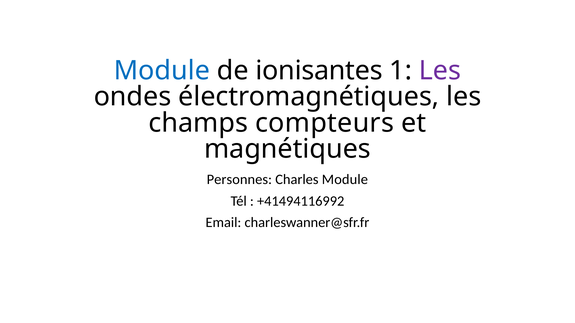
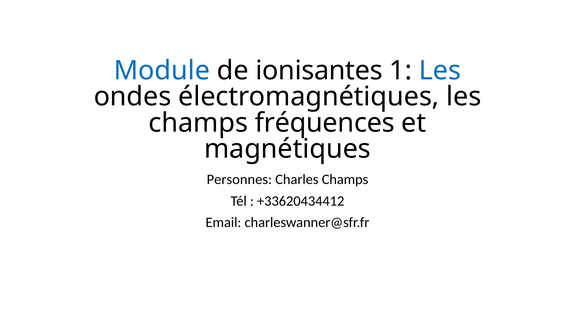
Les at (440, 71) colour: purple -> blue
compteurs: compteurs -> fréquences
Charles Module: Module -> Champs
+41494116992: +41494116992 -> +33620434412
